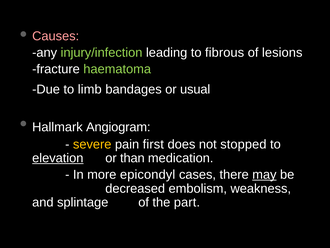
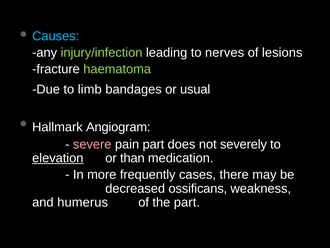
Causes colour: pink -> light blue
fibrous: fibrous -> nerves
severe colour: yellow -> pink
pain first: first -> part
stopped: stopped -> severely
epicondyl: epicondyl -> frequently
may underline: present -> none
embolism: embolism -> ossificans
splintage: splintage -> humerus
